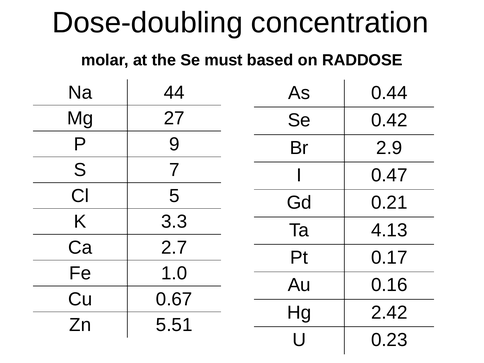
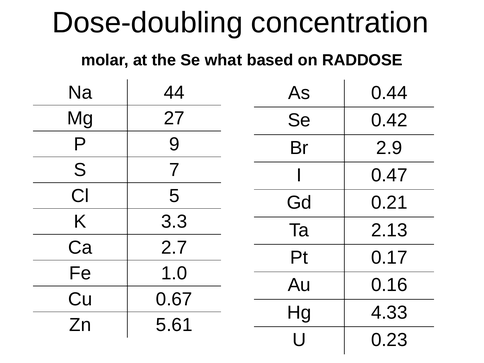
must: must -> what
4.13: 4.13 -> 2.13
2.42: 2.42 -> 4.33
5.51: 5.51 -> 5.61
